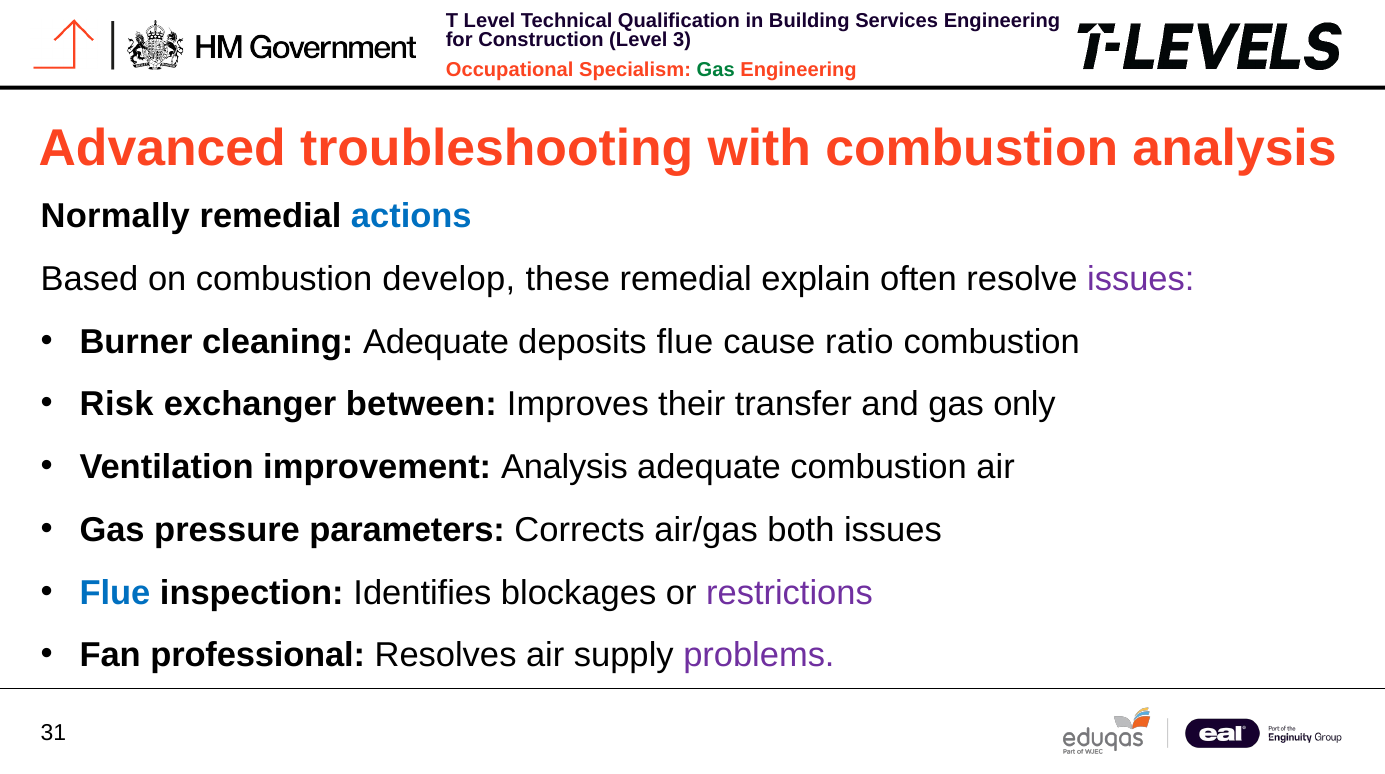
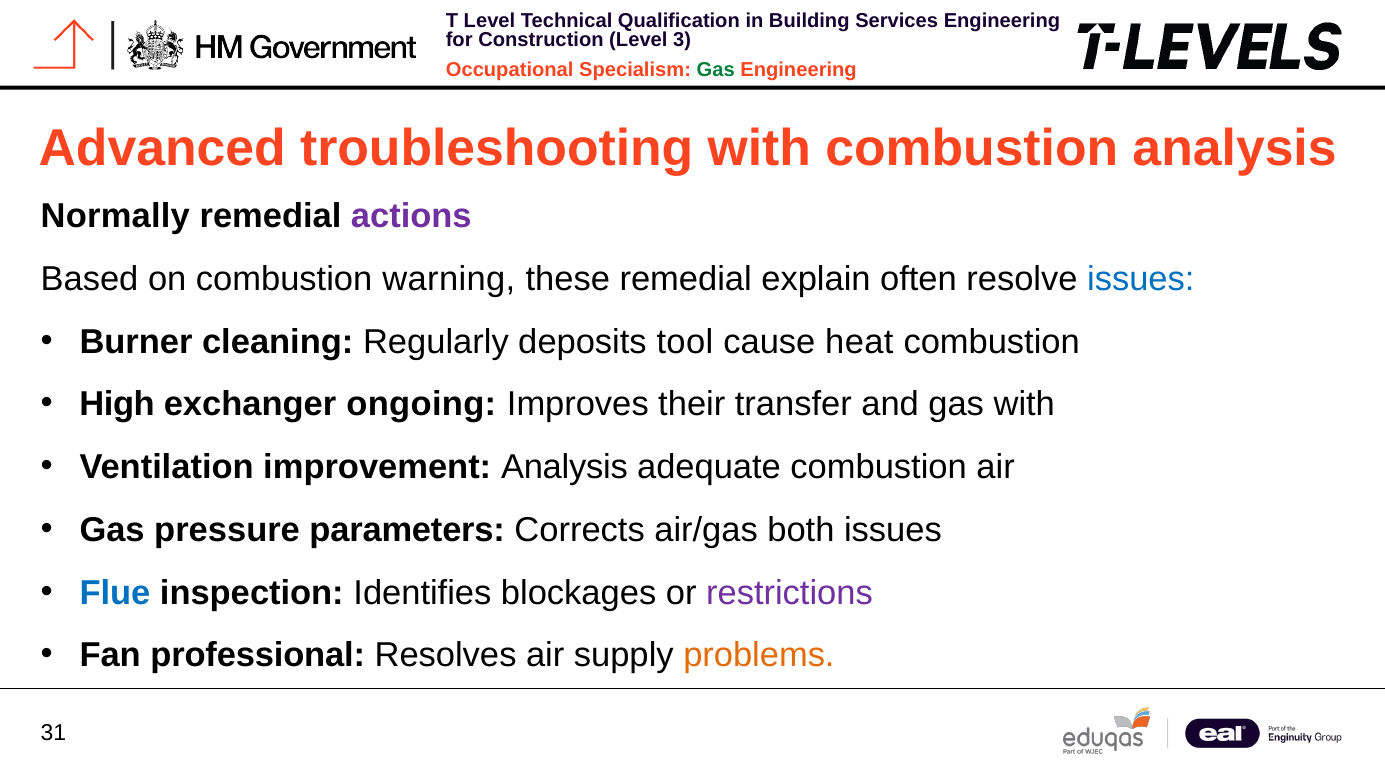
actions colour: blue -> purple
develop: develop -> warning
issues at (1141, 279) colour: purple -> blue
cleaning Adequate: Adequate -> Regularly
deposits flue: flue -> tool
ratio: ratio -> heat
Risk: Risk -> High
between: between -> ongoing
gas only: only -> with
problems colour: purple -> orange
